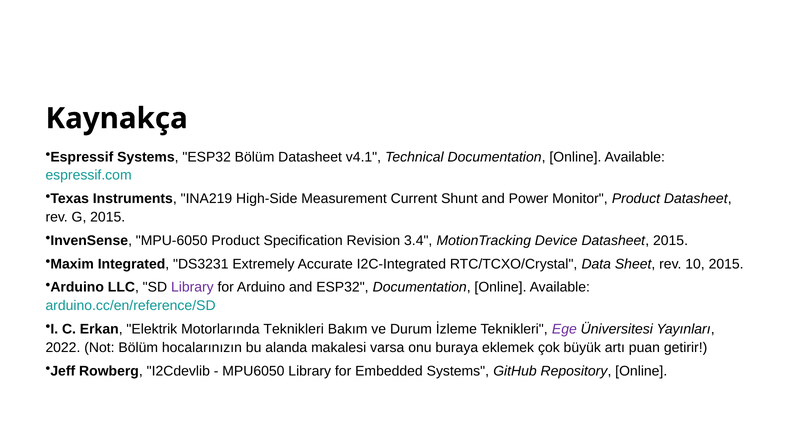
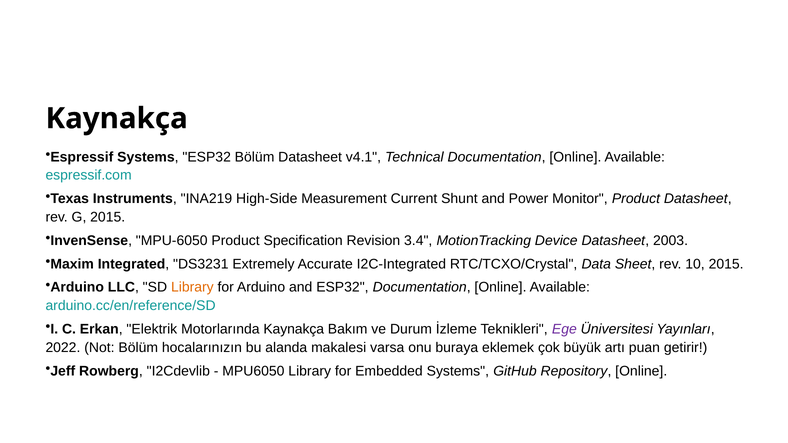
Datasheet 2015: 2015 -> 2003
Library at (192, 287) colour: purple -> orange
Motorlarında Teknikleri: Teknikleri -> Kaynakça
